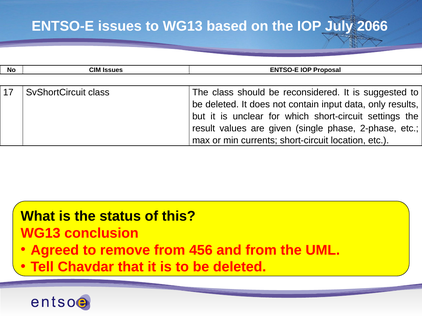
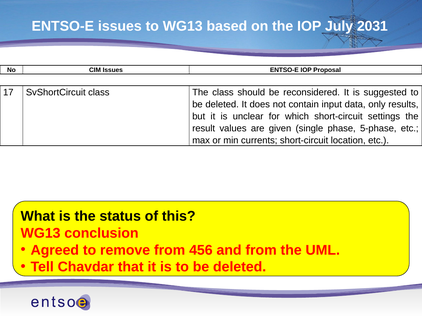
2066: 2066 -> 2031
2-phase: 2-phase -> 5-phase
